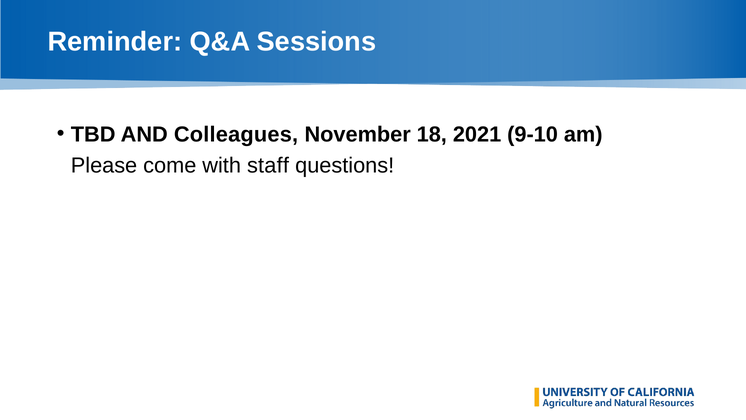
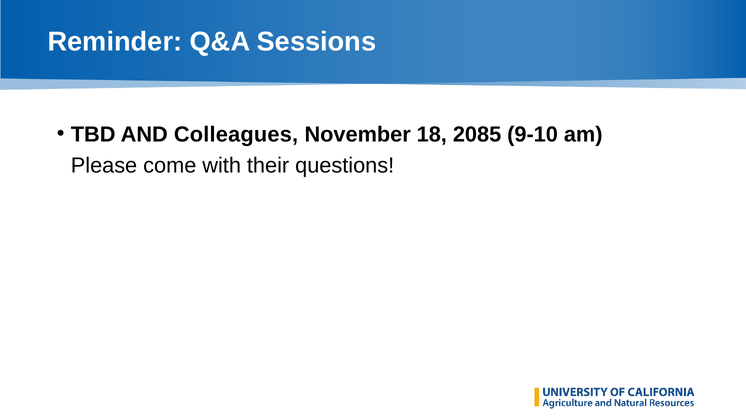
2021: 2021 -> 2085
staff: staff -> their
